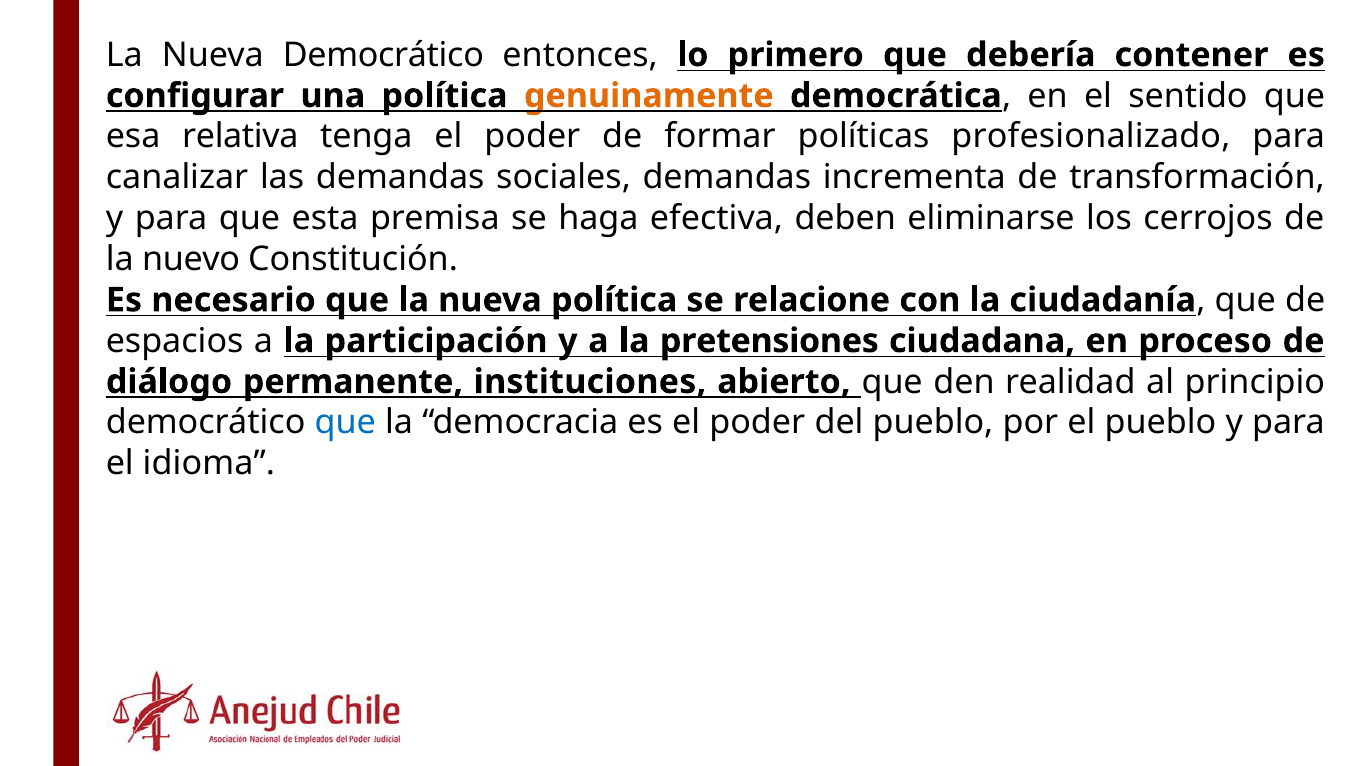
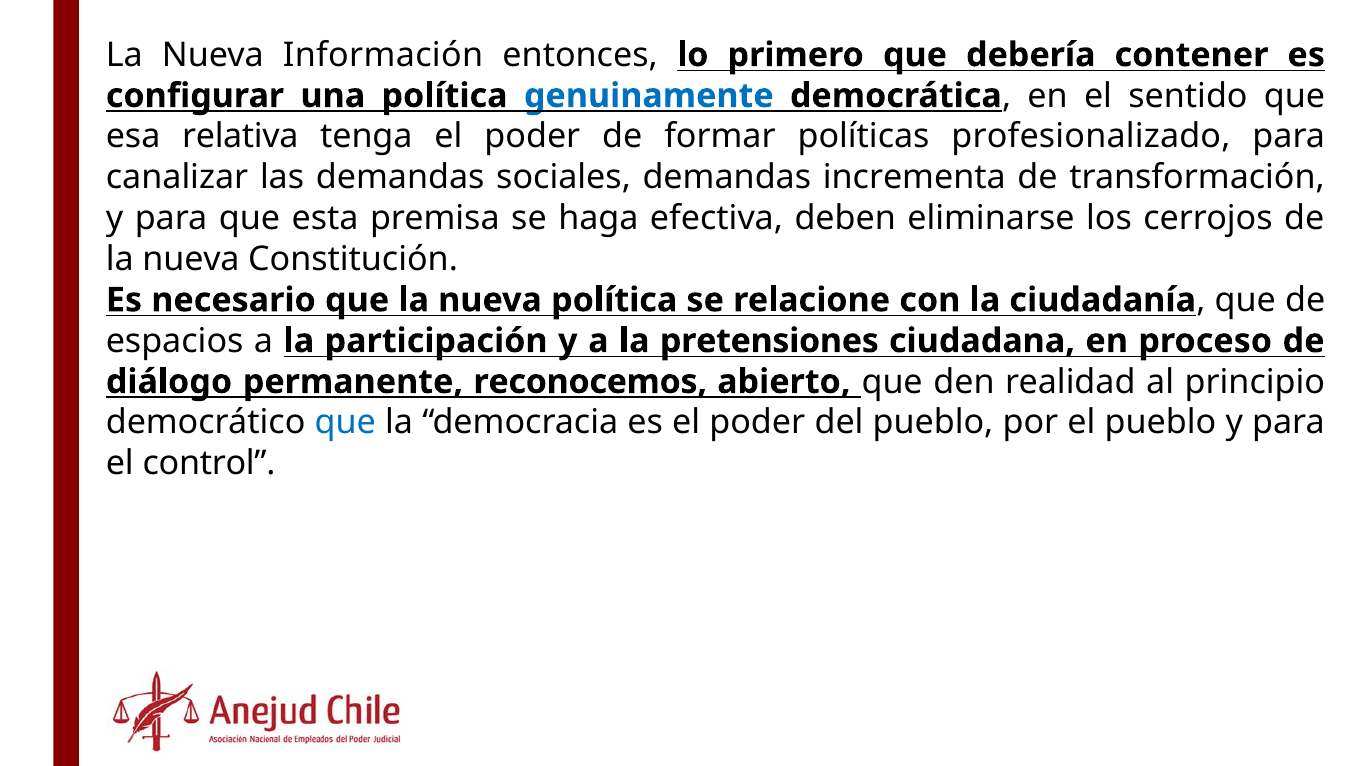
Nueva Democrático: Democrático -> Información
genuinamente colour: orange -> blue
nuevo at (191, 259): nuevo -> nueva
instituciones: instituciones -> reconocemos
idioma: idioma -> control
